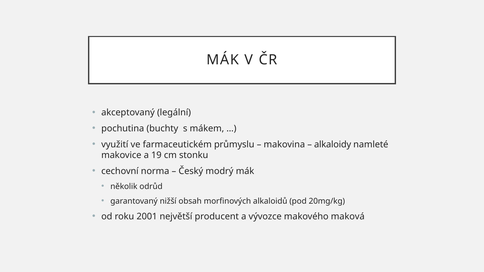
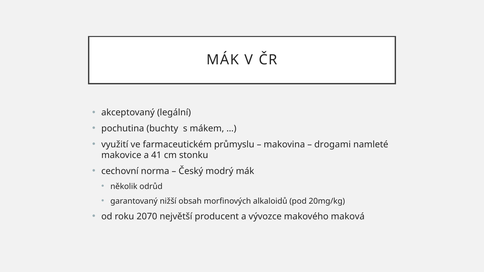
alkaloidy: alkaloidy -> drogami
19: 19 -> 41
2001: 2001 -> 2070
